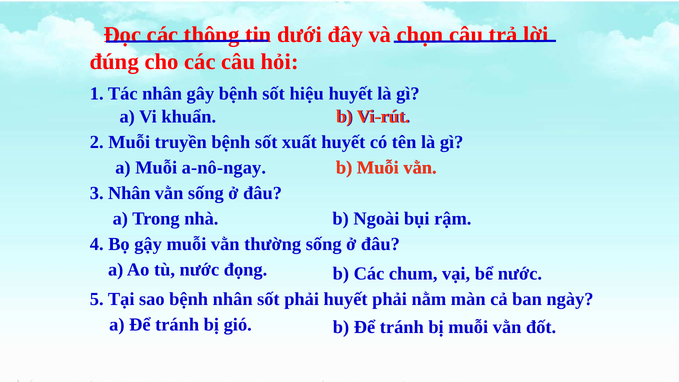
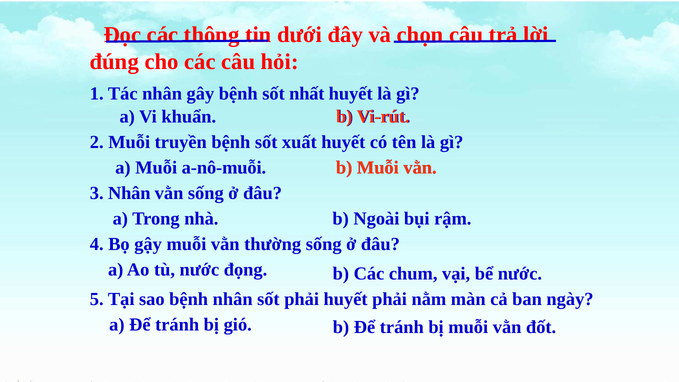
hiệu: hiệu -> nhất
a-nô-ngay: a-nô-ngay -> a-nô-muỗi
